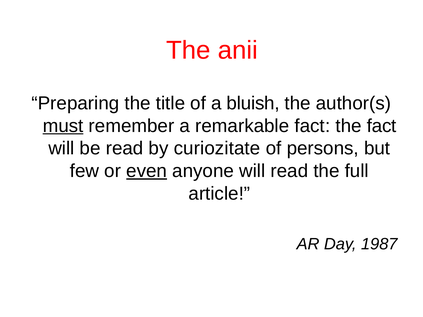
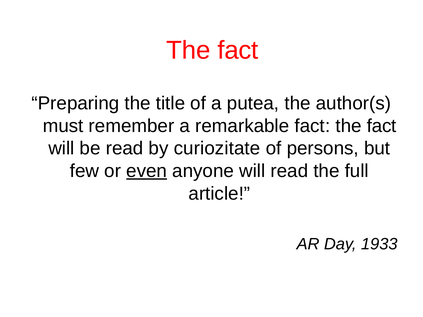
anii at (238, 50): anii -> fact
bluish: bluish -> putea
must underline: present -> none
1987: 1987 -> 1933
